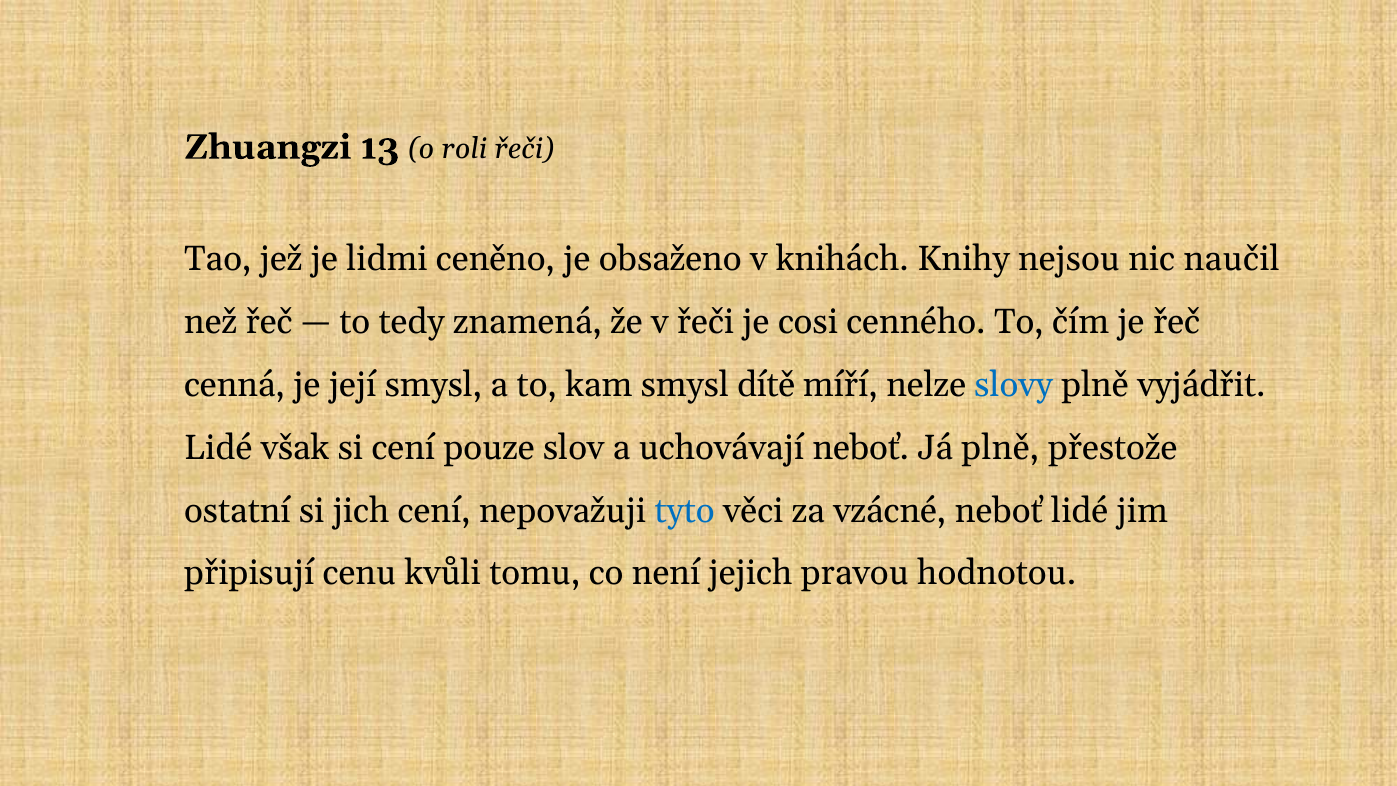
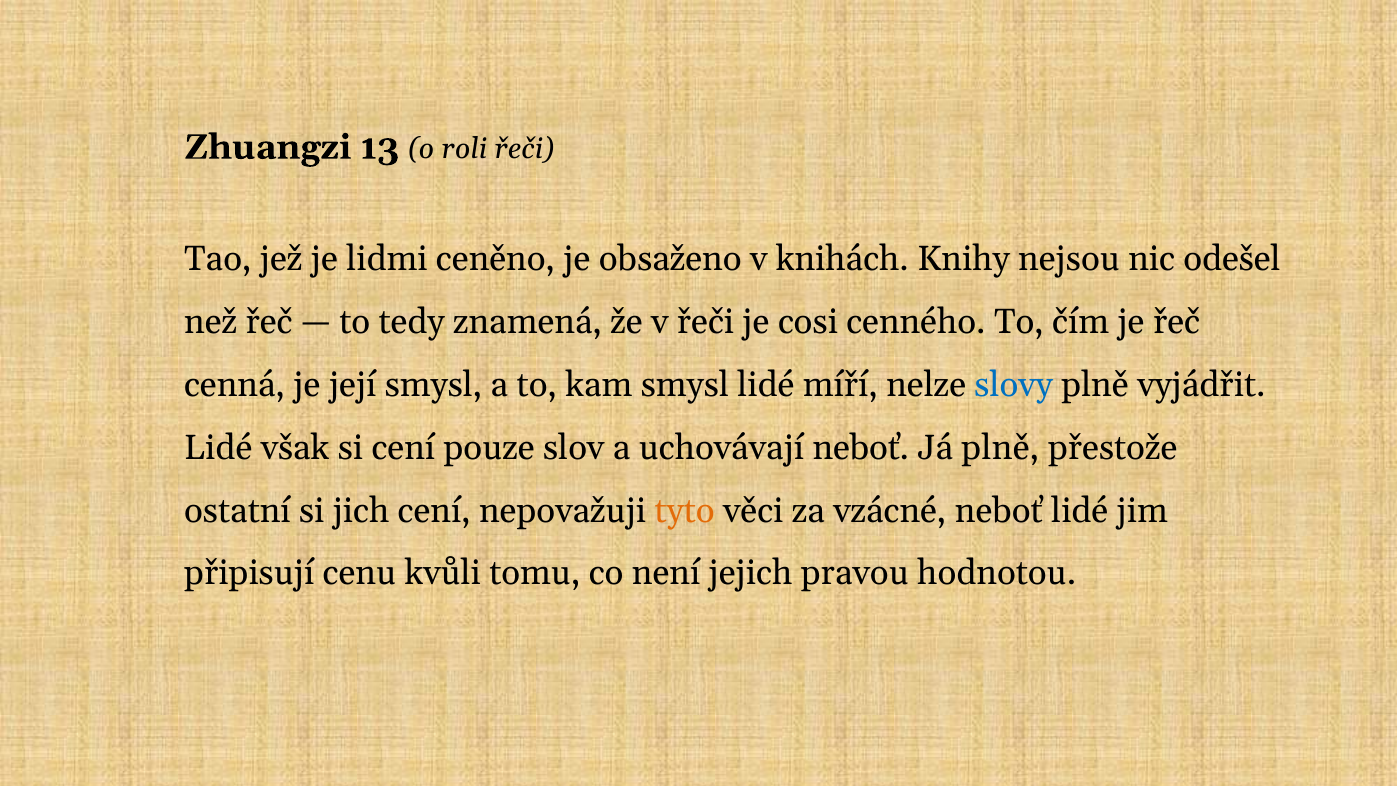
naučil: naučil -> odešel
smysl dítě: dítě -> lidé
tyto colour: blue -> orange
